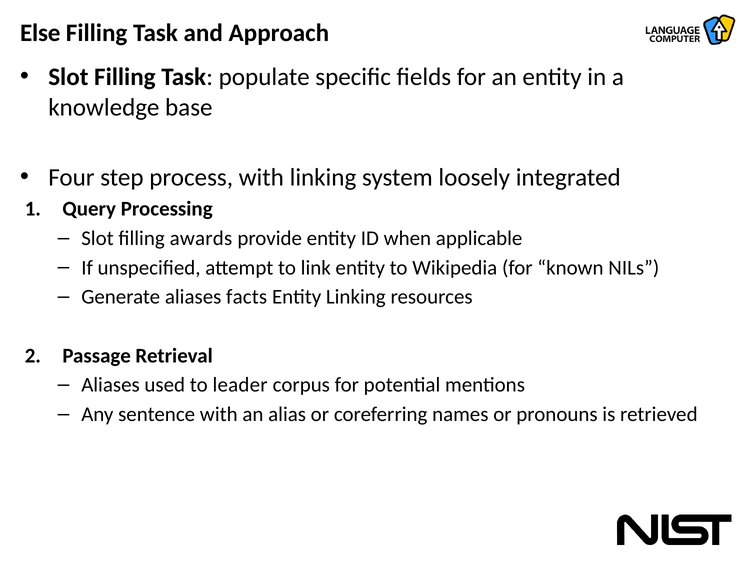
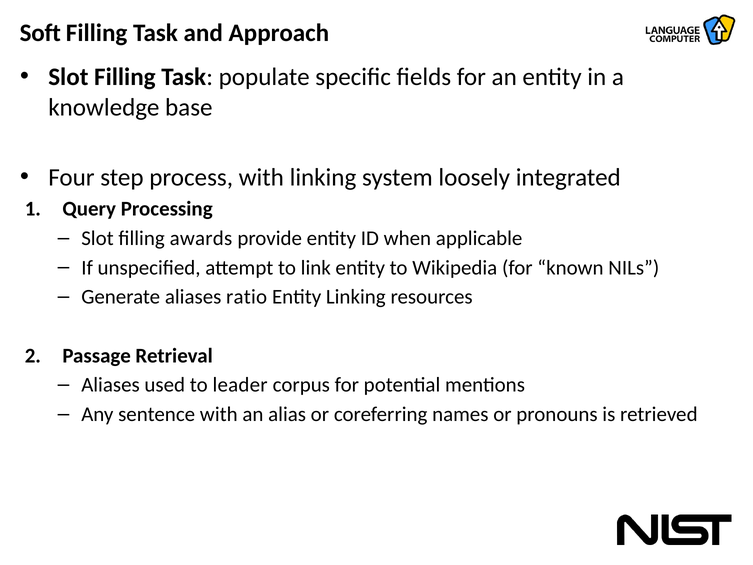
Else: Else -> Soft
facts: facts -> ratio
